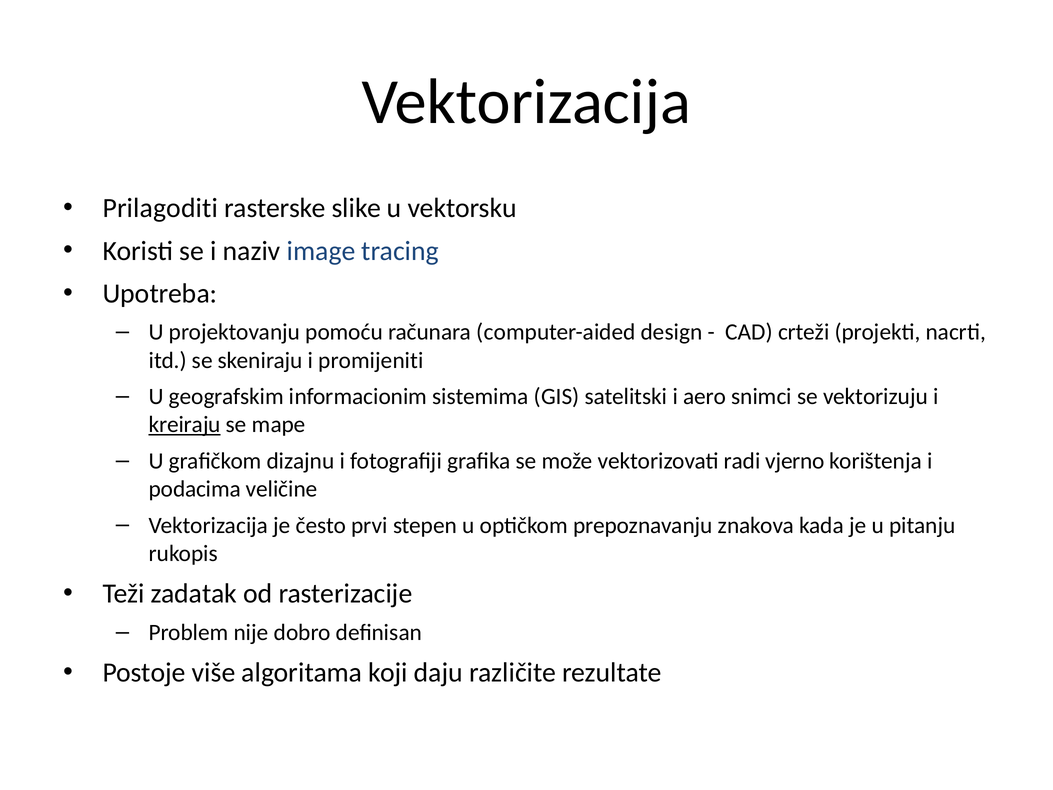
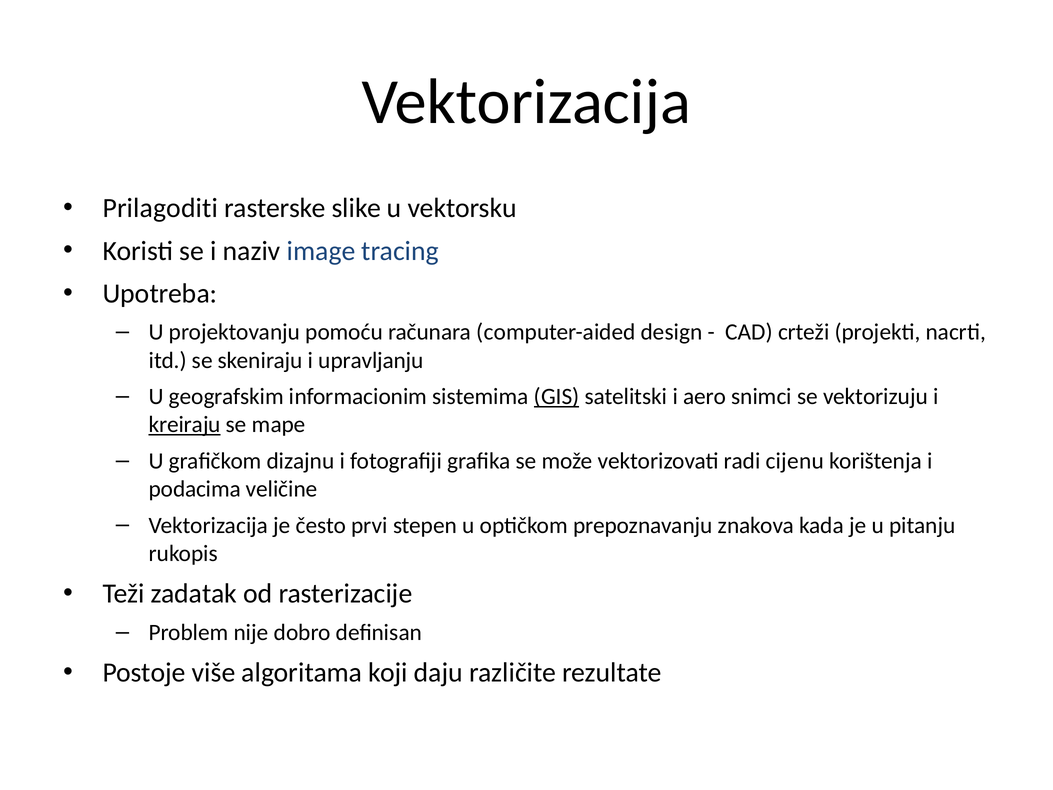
promijeniti: promijeniti -> upravljanju
GIS underline: none -> present
vjerno: vjerno -> cijenu
